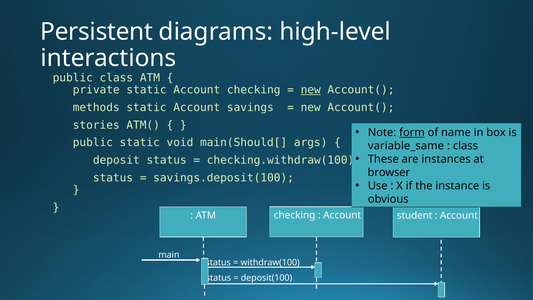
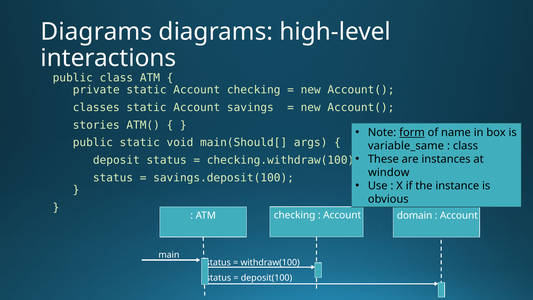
Persistent at (97, 32): Persistent -> Diagrams
new at (311, 90) underline: present -> none
methods: methods -> classes
browser: browser -> window
student: student -> domain
